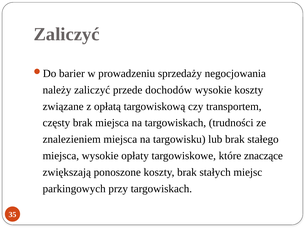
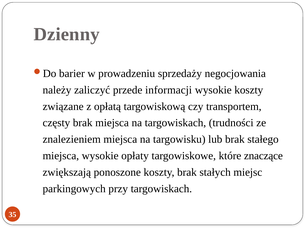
Zaliczyć at (67, 34): Zaliczyć -> Dzienny
dochodów: dochodów -> informacji
